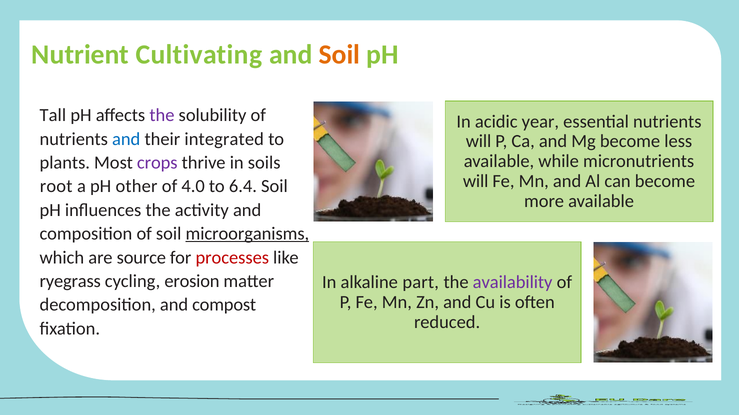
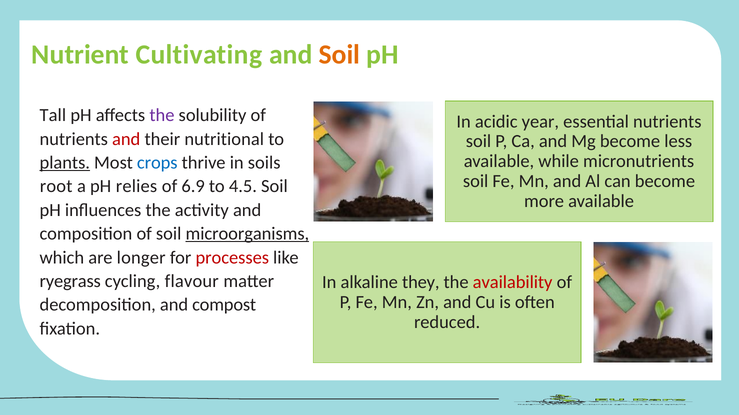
and at (126, 139) colour: blue -> red
integrated: integrated -> nutritional
will at (479, 142): will -> soil
plants underline: none -> present
crops colour: purple -> blue
will at (476, 181): will -> soil
other: other -> relies
4.0: 4.0 -> 6.9
6.4: 6.4 -> 4.5
source: source -> longer
erosion: erosion -> flavour
part: part -> they
availability colour: purple -> red
